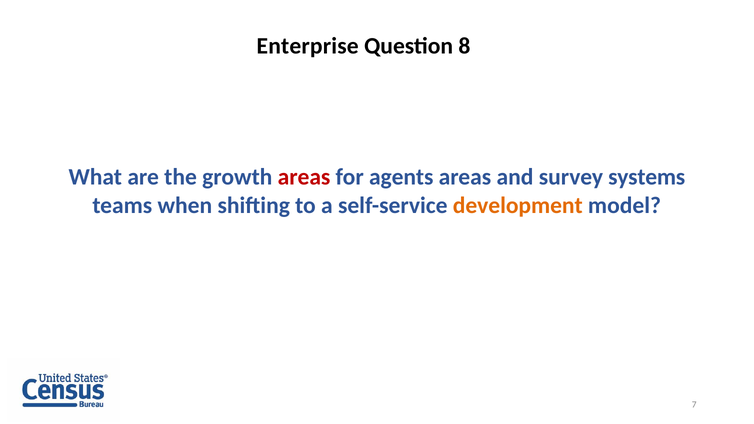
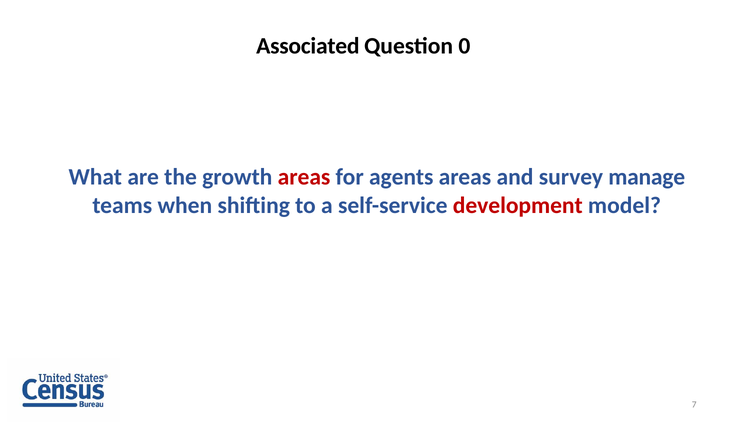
Enterprise: Enterprise -> Associated
8: 8 -> 0
systems: systems -> manage
development colour: orange -> red
